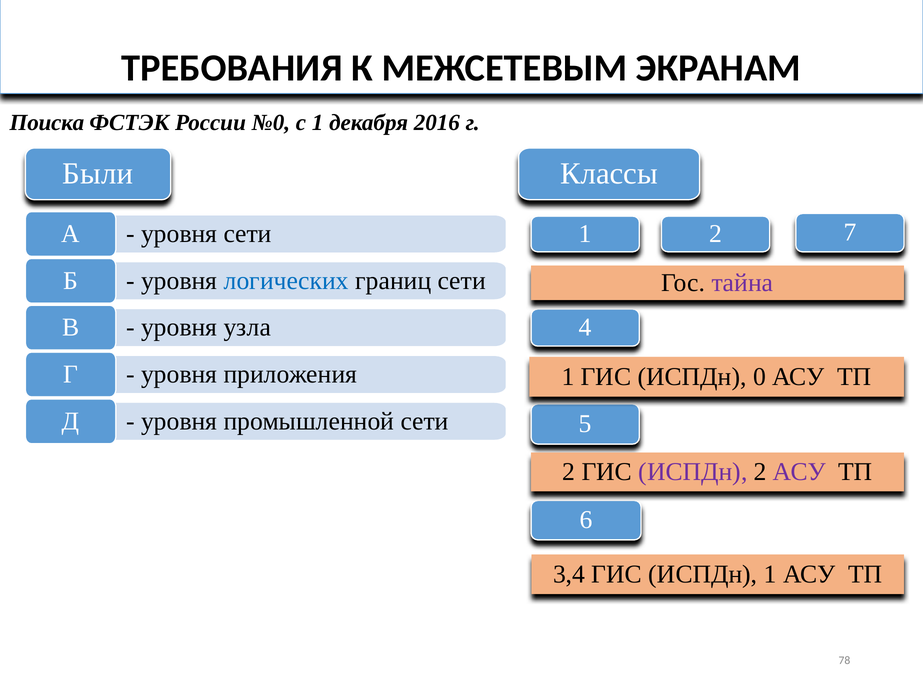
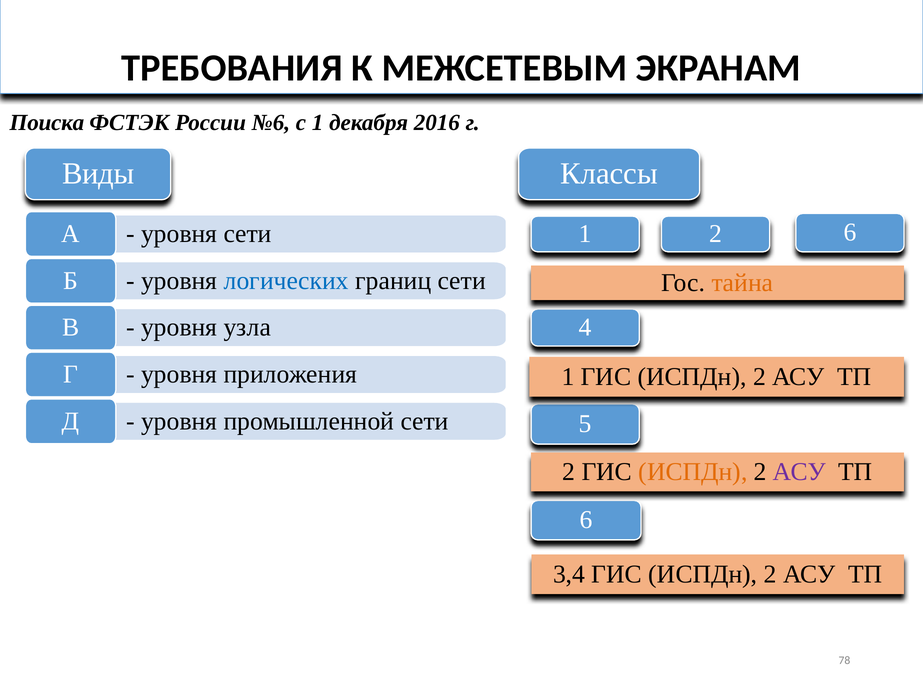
№0: №0 -> №6
Были: Были -> Виды
2 7: 7 -> 6
тайна colour: purple -> orange
1 ГИС ИСПДн 0: 0 -> 2
ИСПДн at (693, 472) colour: purple -> orange
3,4 ГИС ИСПДн 1: 1 -> 2
